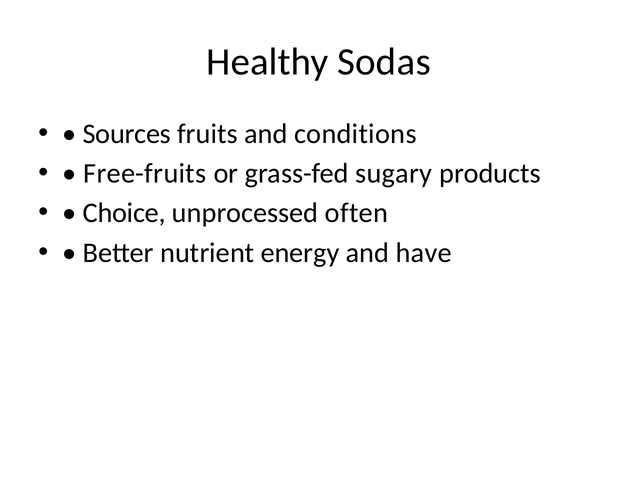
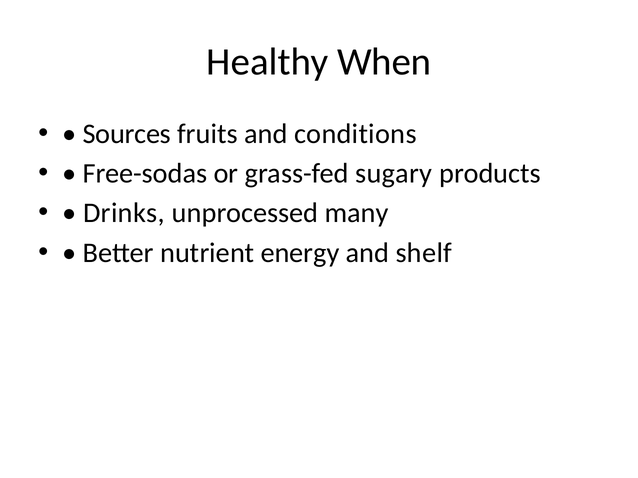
Sodas: Sodas -> When
Free-fruits: Free-fruits -> Free-sodas
Choice: Choice -> Drinks
often: often -> many
have: have -> shelf
